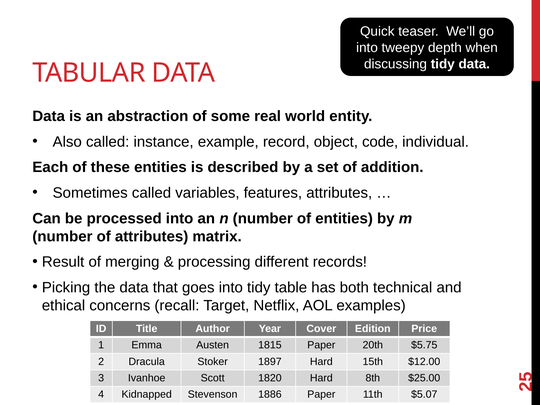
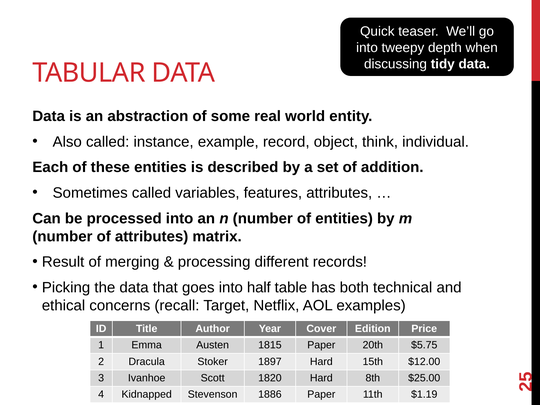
code: code -> think
into tidy: tidy -> half
$5.07: $5.07 -> $1.19
